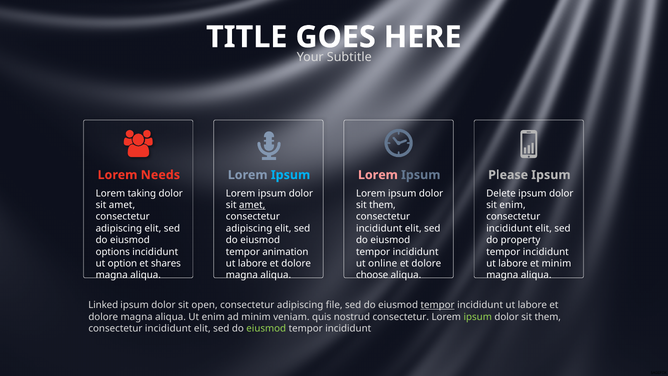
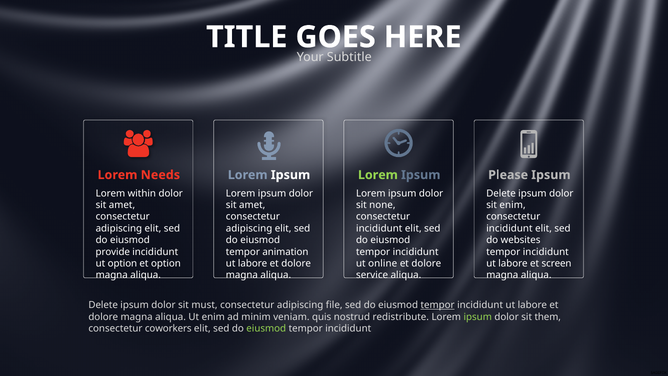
Ipsum at (291, 175) colour: light blue -> white
Lorem at (378, 175) colour: pink -> light green
taking: taking -> within
amet at (252, 205) underline: present -> none
them at (382, 205): them -> none
property: property -> websites
options: options -> provide
et shares: shares -> option
et minim: minim -> screen
choose: choose -> service
Linked at (103, 305): Linked -> Delete
open: open -> must
nostrud consectetur: consectetur -> redistribute
incididunt at (168, 328): incididunt -> coworkers
